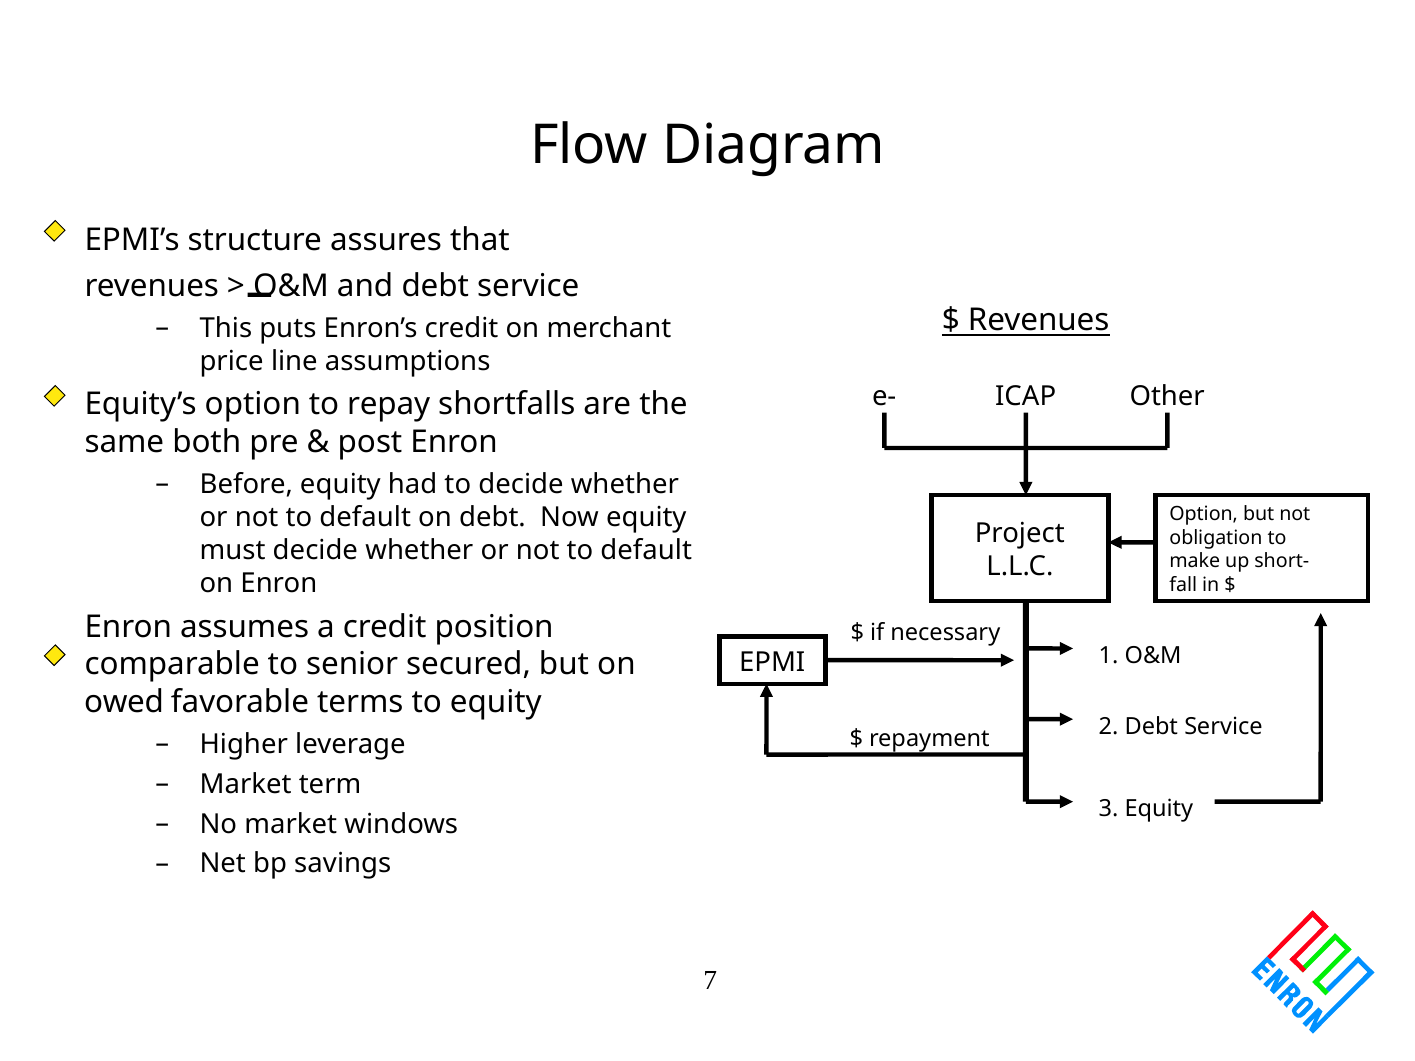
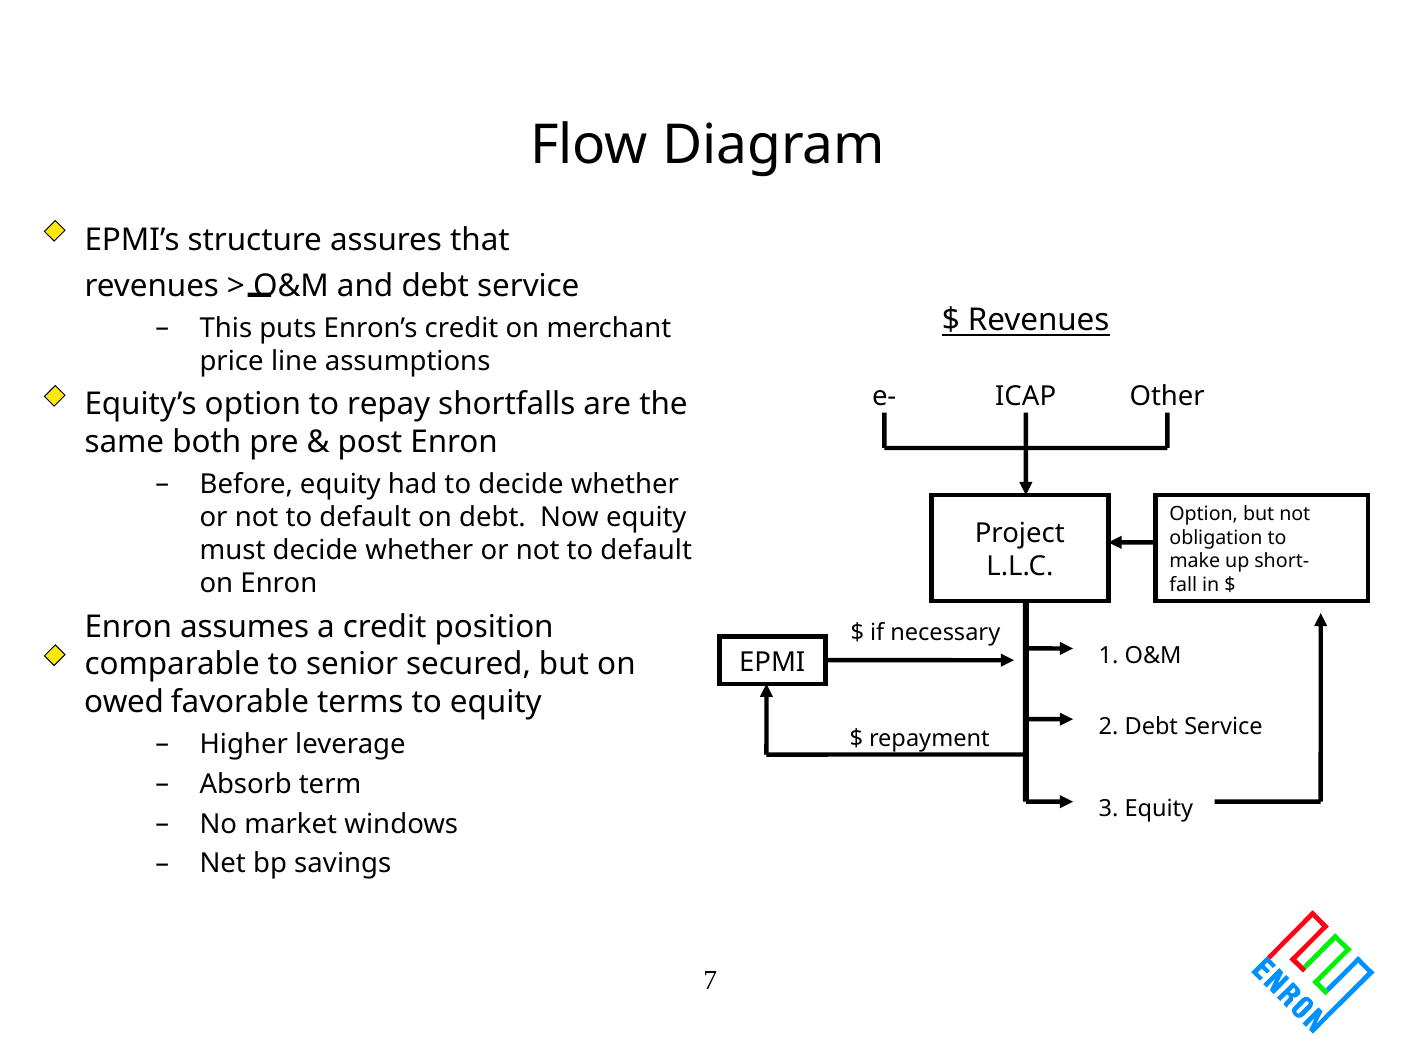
Market at (246, 784): Market -> Absorb
